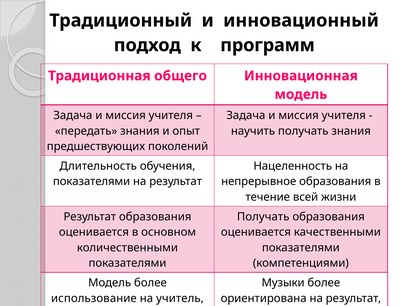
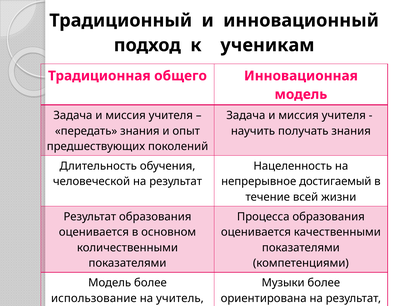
программ: программ -> ученикам
показателями at (92, 182): показателями -> человеческой
непрерывное образования: образования -> достигаемый
Получать at (263, 217): Получать -> Процесса
